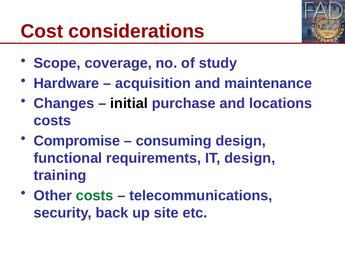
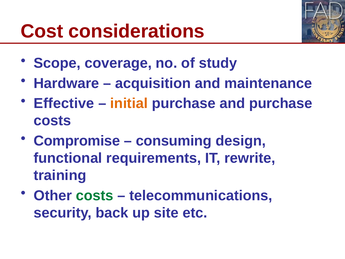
Changes: Changes -> Effective
initial colour: black -> orange
and locations: locations -> purchase
IT design: design -> rewrite
